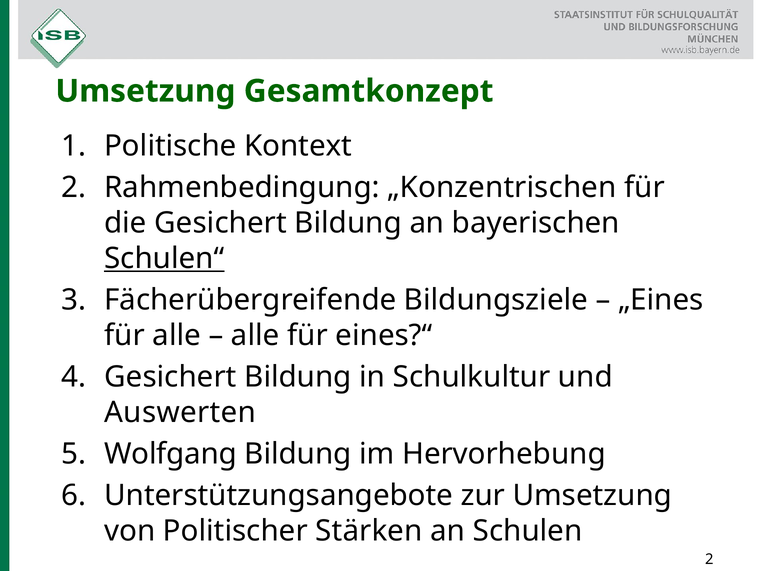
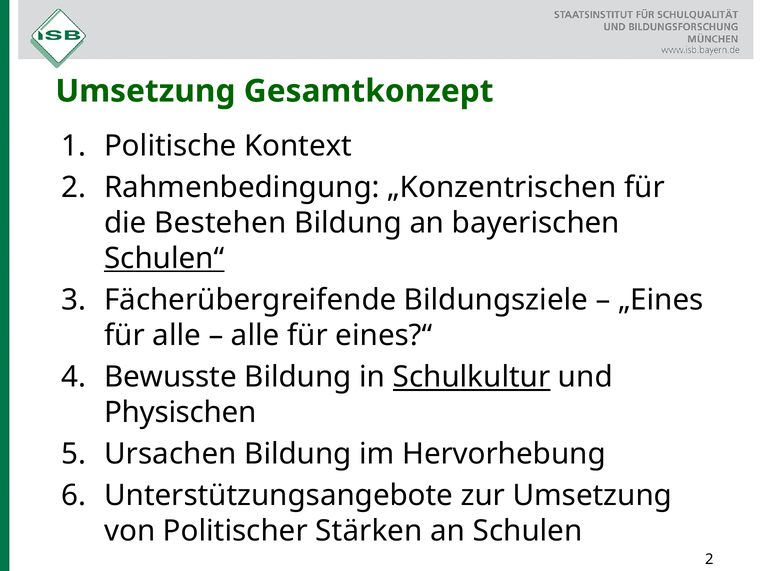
die Gesichert: Gesichert -> Bestehen
Gesichert at (170, 377): Gesichert -> Bewusste
Schulkultur underline: none -> present
Auswerten: Auswerten -> Physischen
Wolfgang: Wolfgang -> Ursachen
